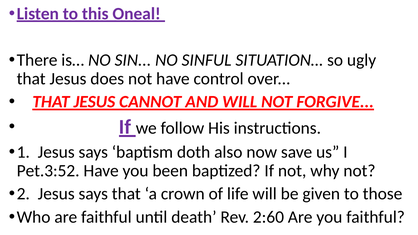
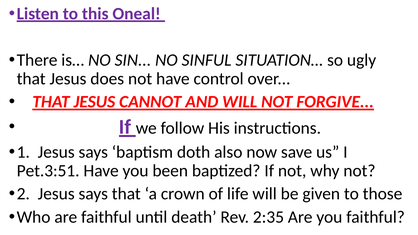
Pet.3:52: Pet.3:52 -> Pet.3:51
2:60: 2:60 -> 2:35
